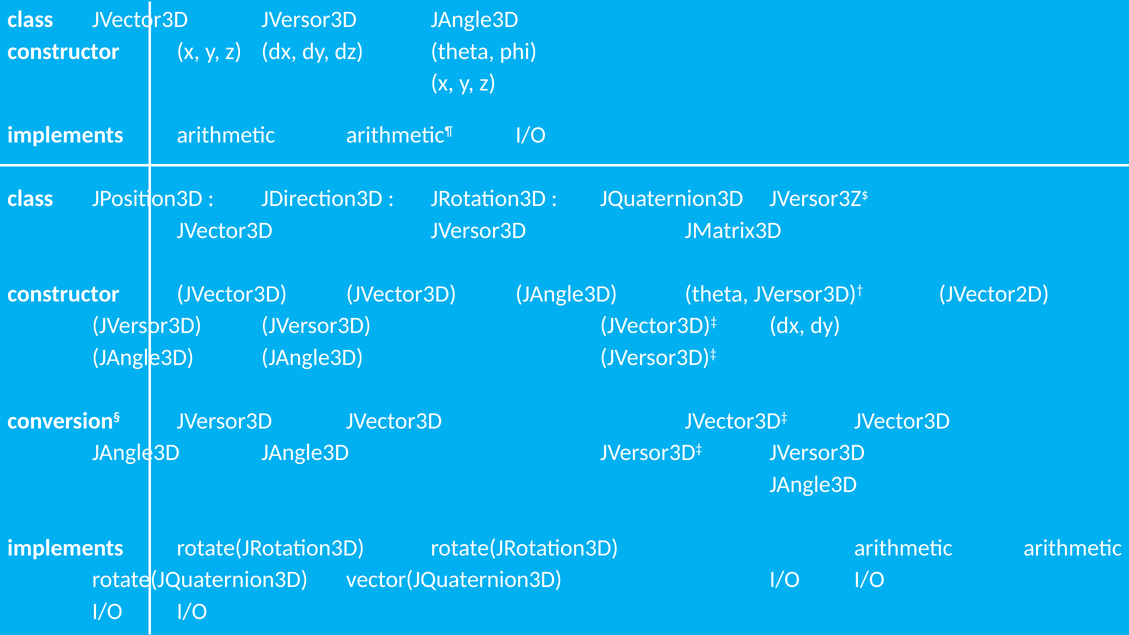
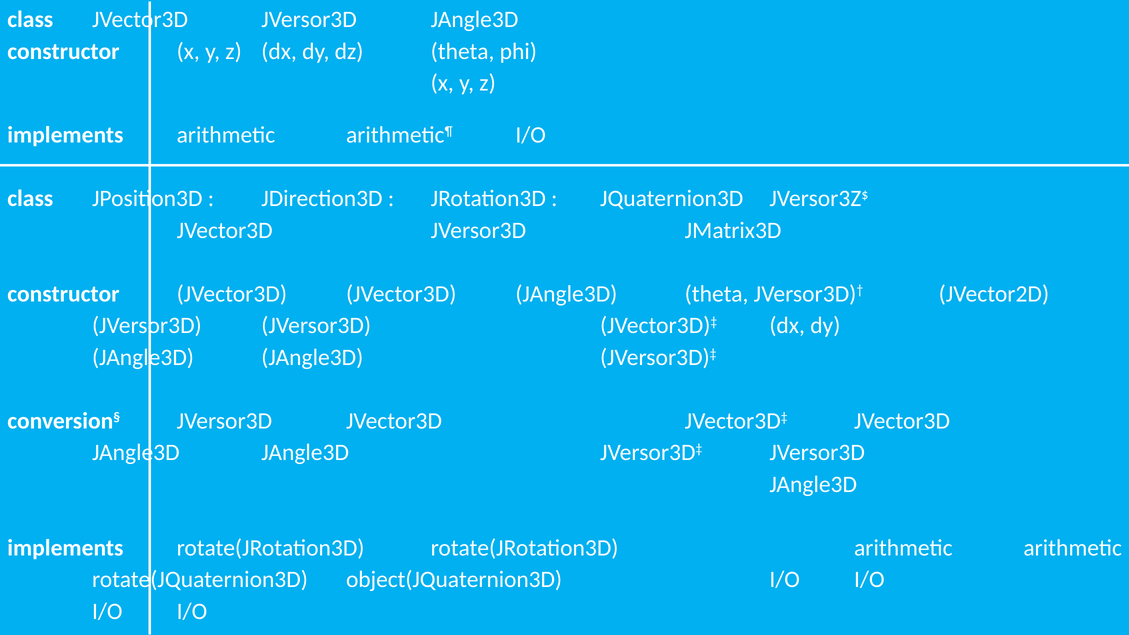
vector(JQuaternion3D: vector(JQuaternion3D -> object(JQuaternion3D
